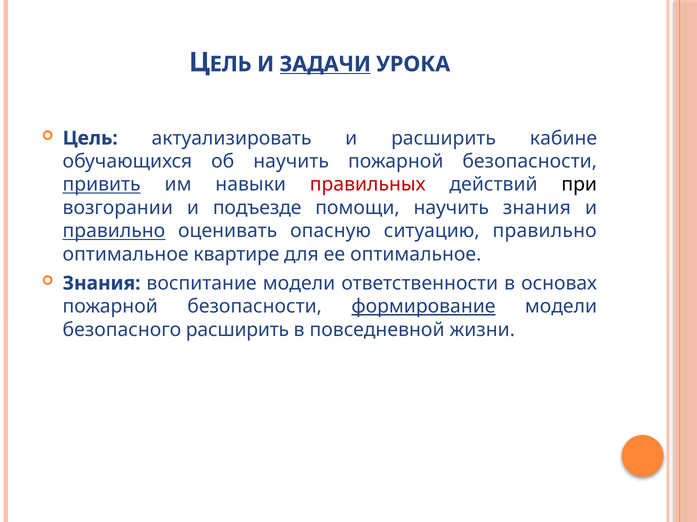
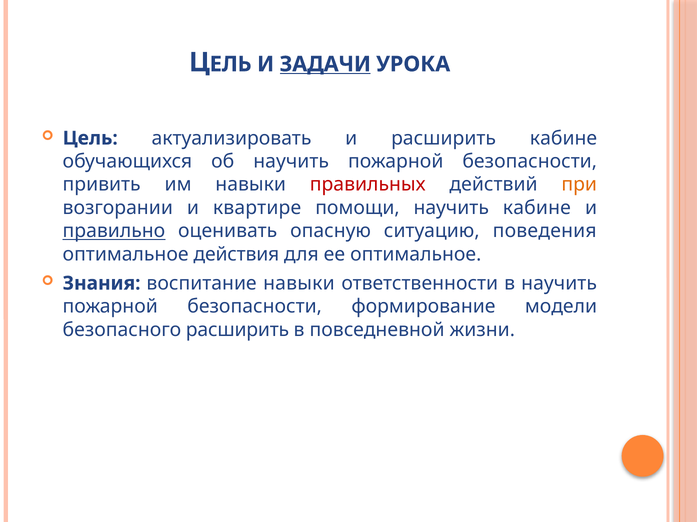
привить underline: present -> none
при colour: black -> orange
подъезде: подъезде -> квартире
научить знания: знания -> кабине
ситуацию правильно: правильно -> поведения
квартире: квартире -> действия
воспитание модели: модели -> навыки
в основах: основах -> научить
формирование underline: present -> none
